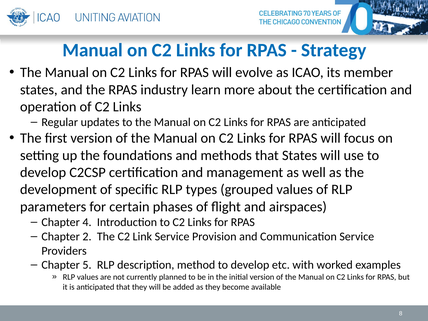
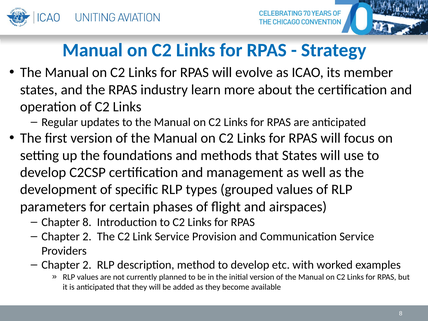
Chapter 4: 4 -> 8
5 at (87, 265): 5 -> 2
